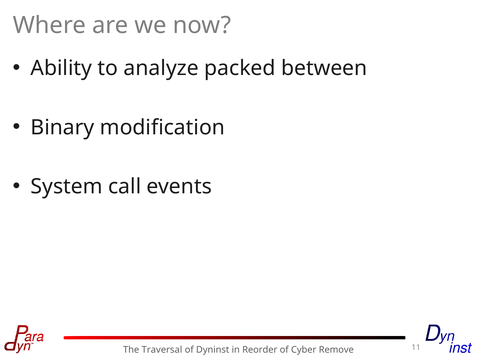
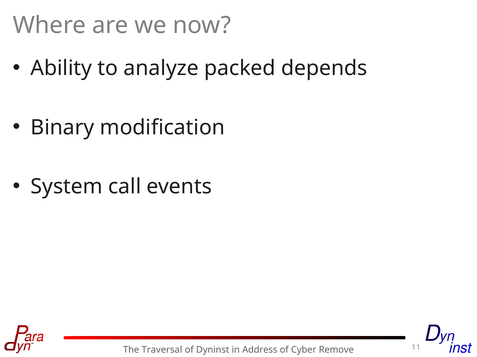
between: between -> depends
Reorder: Reorder -> Address
